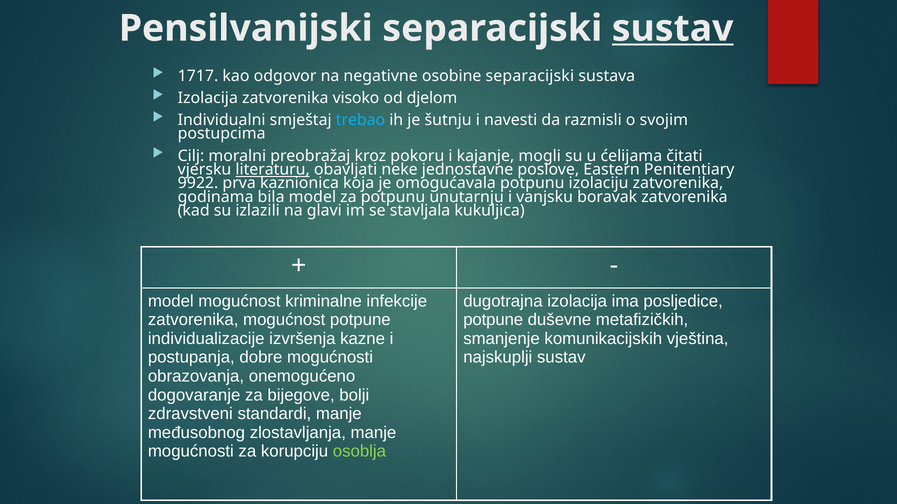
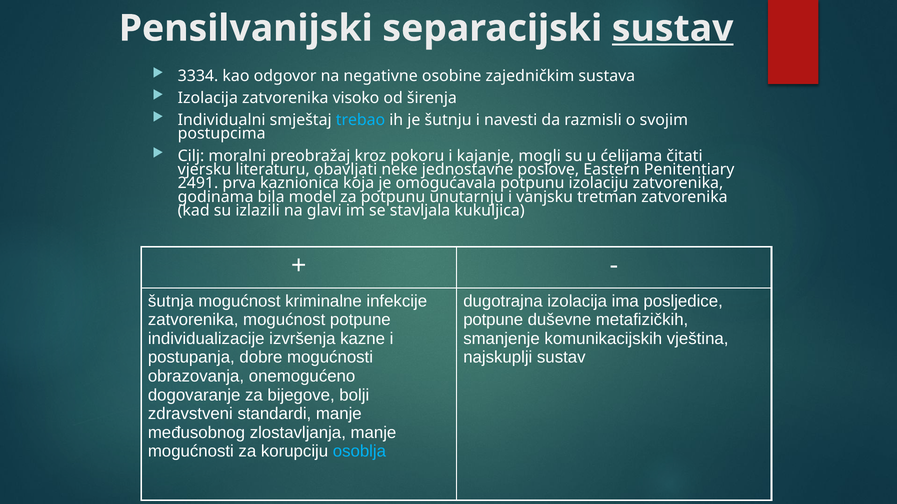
1717: 1717 -> 3334
osobine separacijski: separacijski -> zajedničkim
djelom: djelom -> širenja
literaturu underline: present -> none
9922: 9922 -> 2491
boravak: boravak -> tretman
model at (171, 301): model -> šutnja
osoblja colour: light green -> light blue
